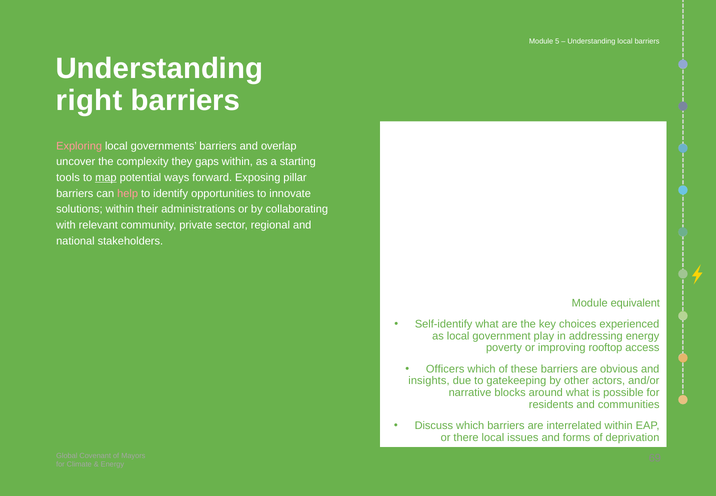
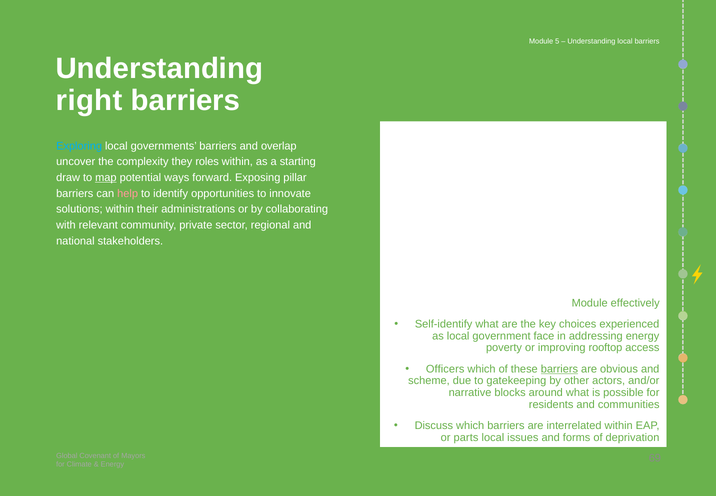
Exploring colour: pink -> light blue
gaps: gaps -> roles
tools: tools -> draw
equivalent: equivalent -> effectively
play: play -> face
barriers at (559, 369) underline: none -> present
insights: insights -> scheme
there: there -> parts
